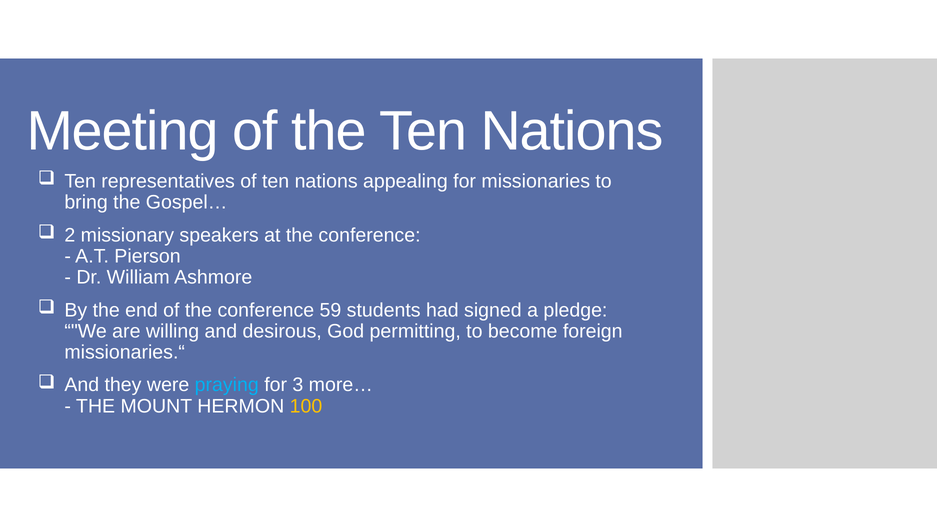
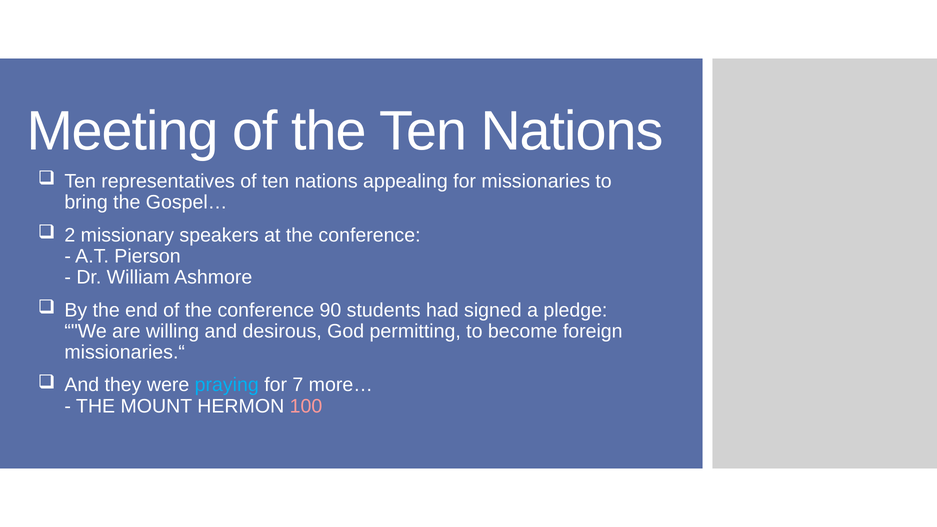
59: 59 -> 90
3: 3 -> 7
100 colour: yellow -> pink
